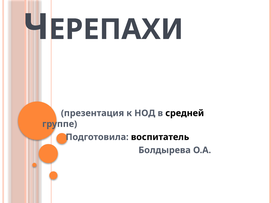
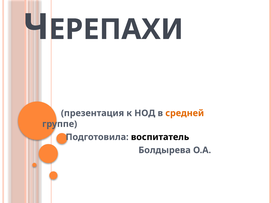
средней colour: black -> orange
